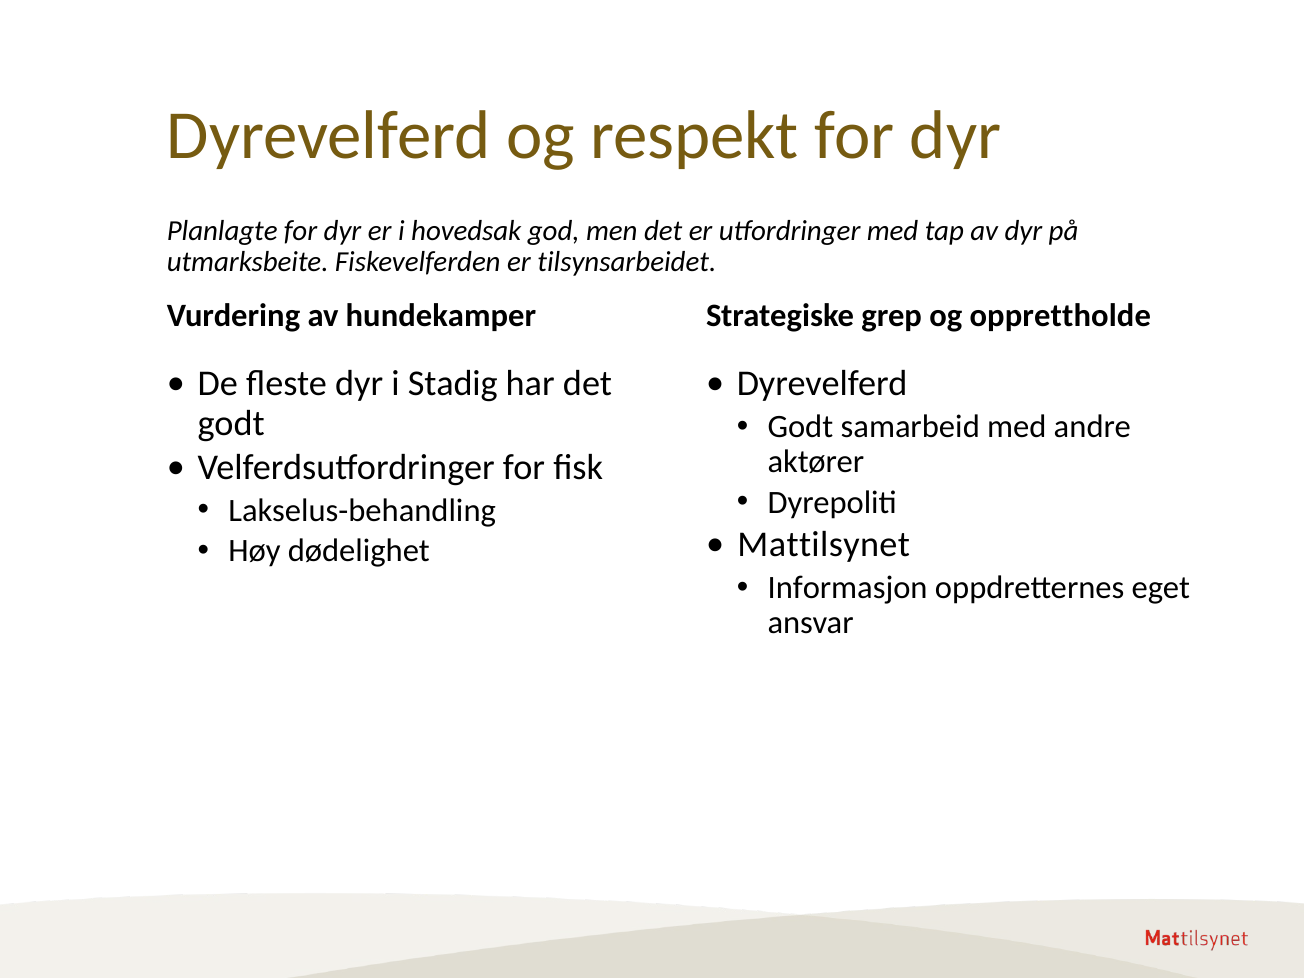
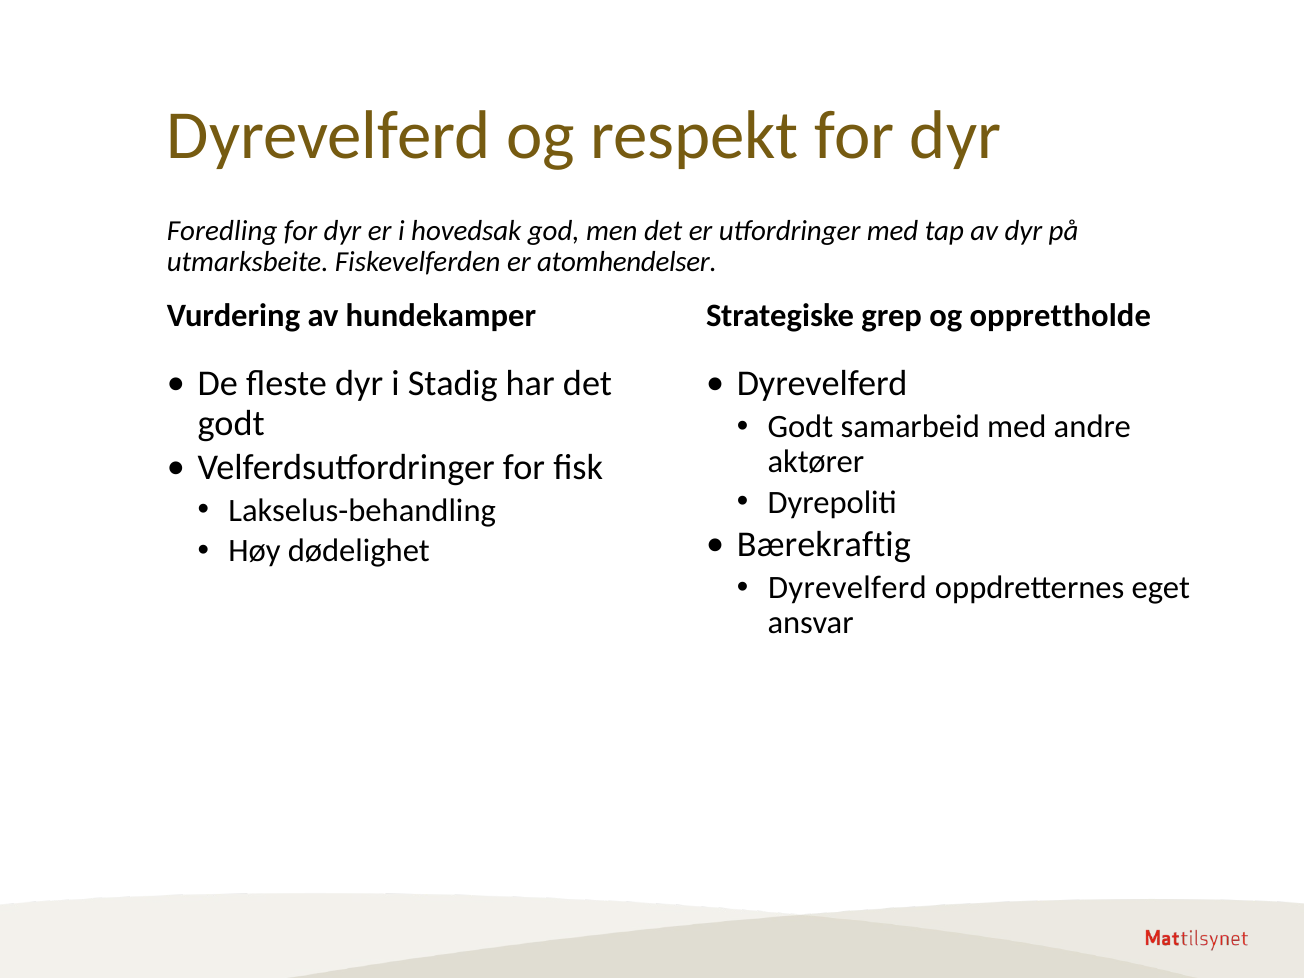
Planlagte: Planlagte -> Foredling
tilsynsarbeidet: tilsynsarbeidet -> atomhendelser
Mattilsynet: Mattilsynet -> Bærekraftig
Informasjon at (848, 588): Informasjon -> Dyrevelferd
